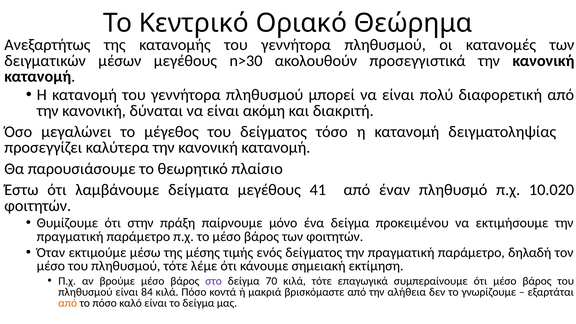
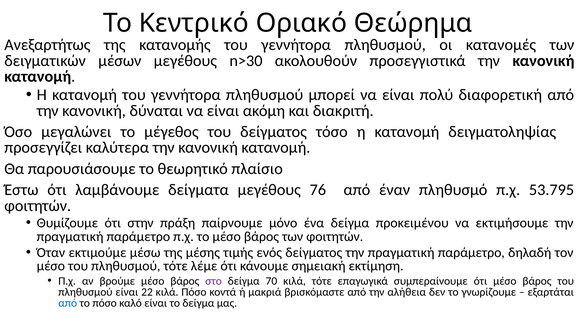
41: 41 -> 76
10.020: 10.020 -> 53.795
84: 84 -> 22
από at (68, 303) colour: orange -> blue
